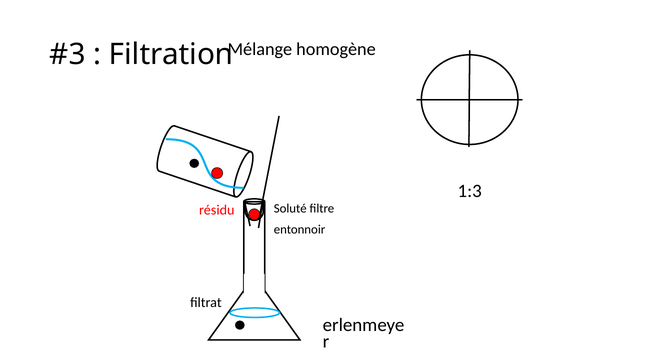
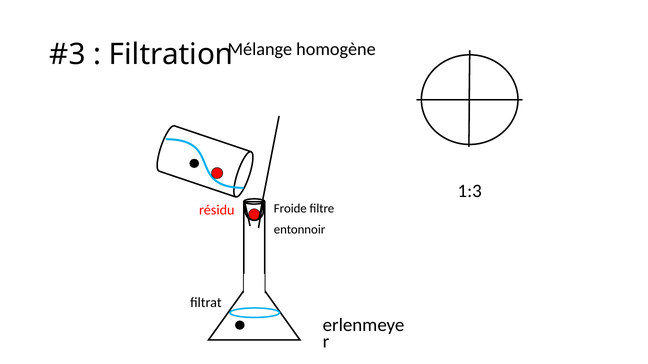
Soluté: Soluté -> Froide
